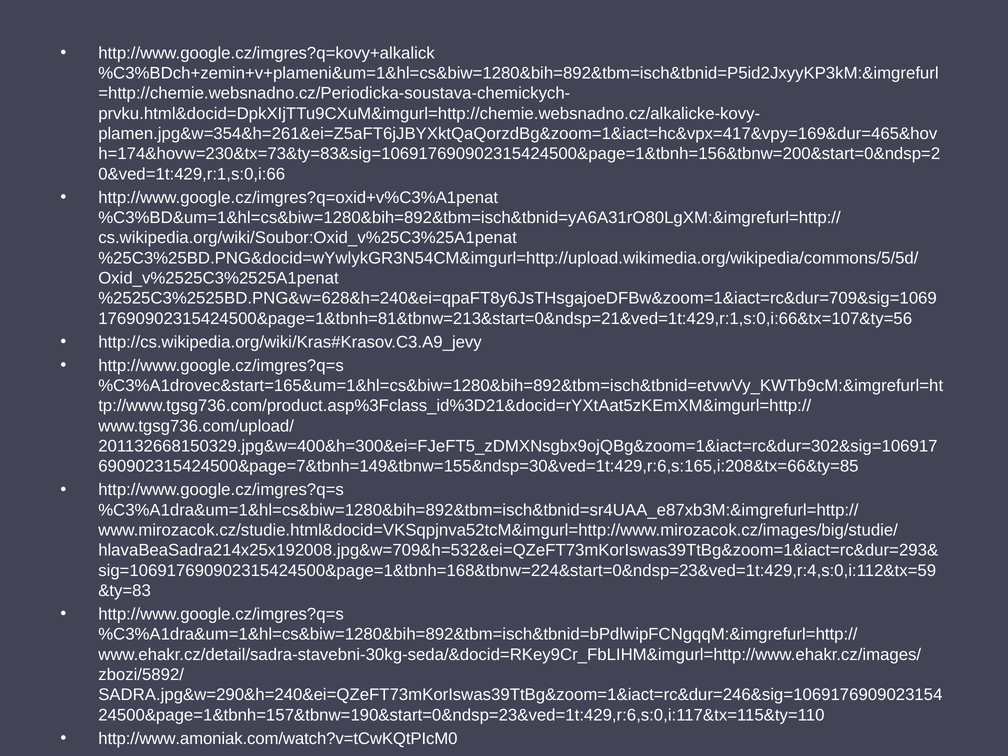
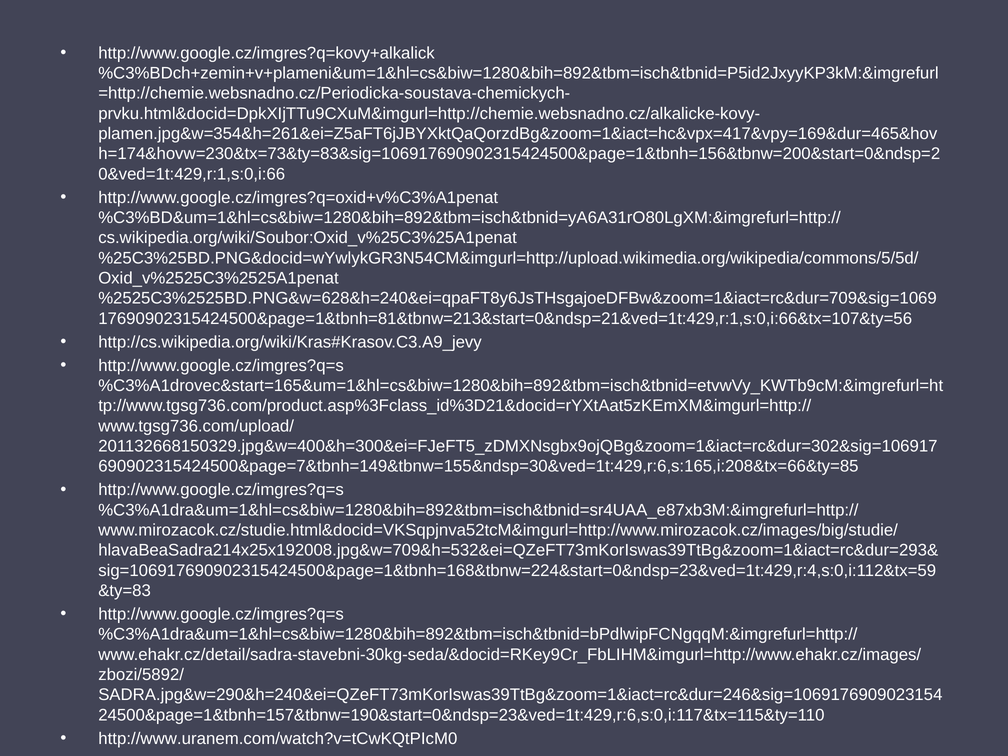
http://www.amoniak.com/watch?v=tCwKQtPIcM0: http://www.amoniak.com/watch?v=tCwKQtPIcM0 -> http://www.uranem.com/watch?v=tCwKQtPIcM0
